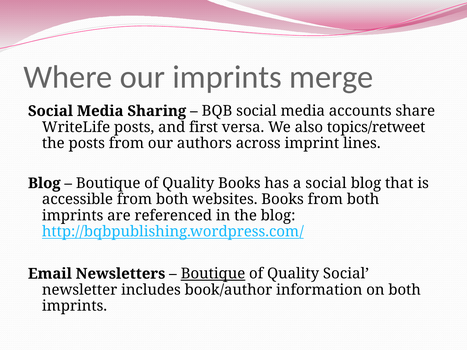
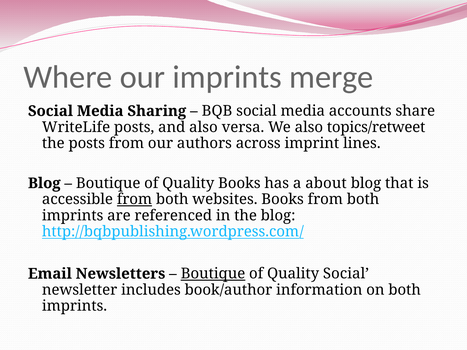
and first: first -> also
a social: social -> about
from at (134, 199) underline: none -> present
